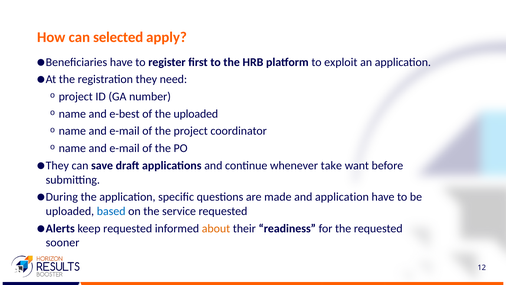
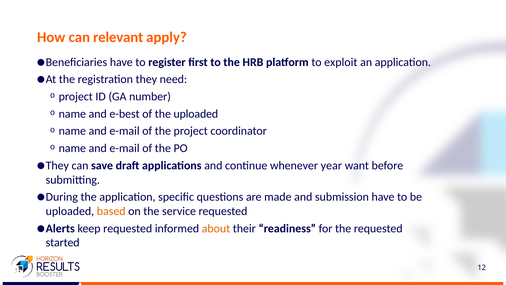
selected: selected -> relevant
take: take -> year
and application: application -> submission
based colour: blue -> orange
sooner: sooner -> started
